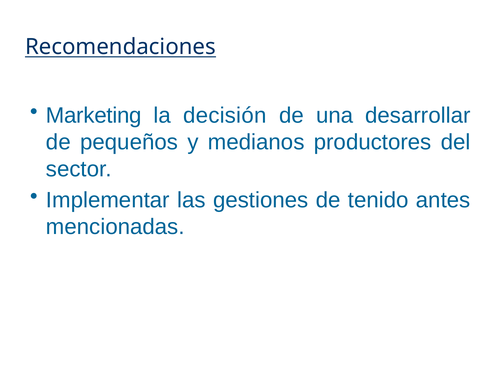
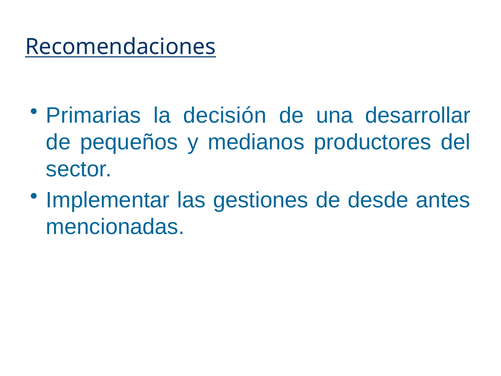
Marketing: Marketing -> Primarias
tenido: tenido -> desde
